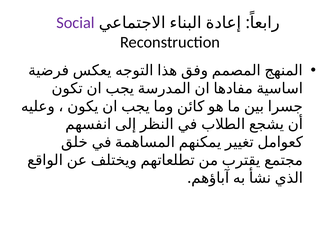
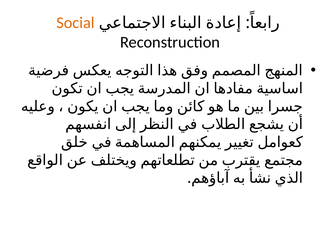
Social colour: purple -> orange
